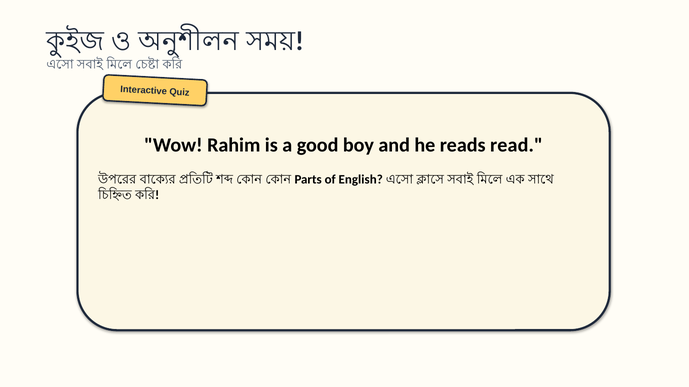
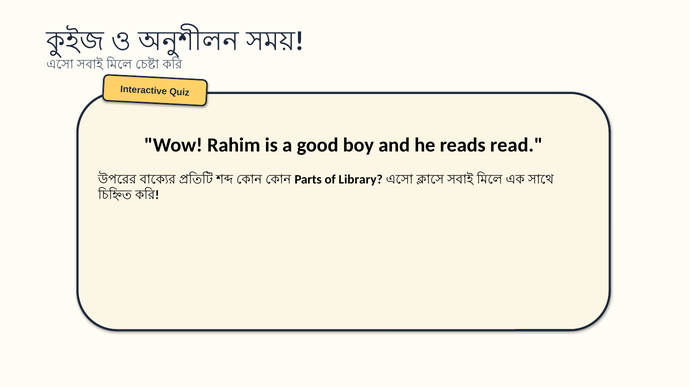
English: English -> Library
